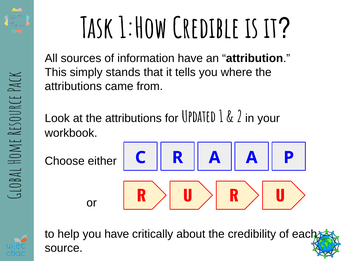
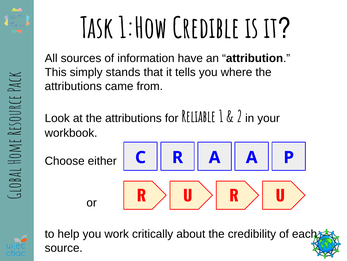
Updated: Updated -> Reliable
you have: have -> work
